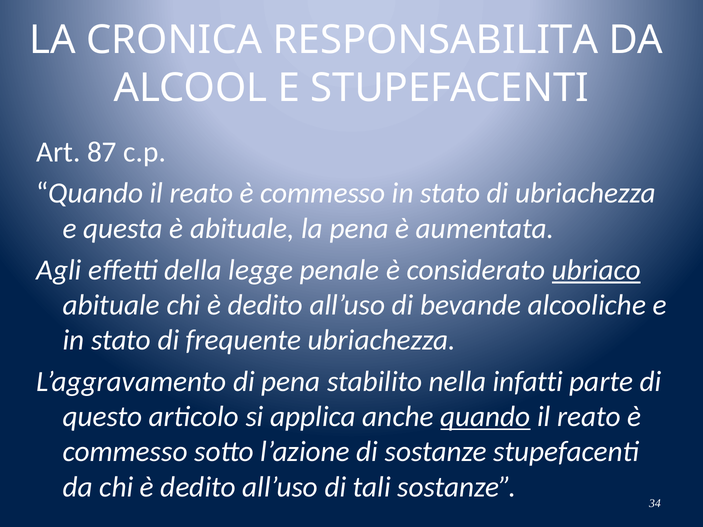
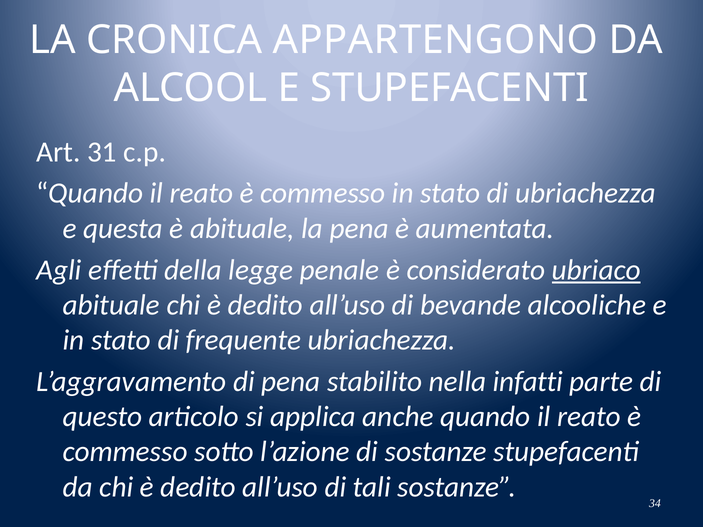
RESPONSABILITA: RESPONSABILITA -> APPARTENGONO
87: 87 -> 31
quando at (485, 417) underline: present -> none
